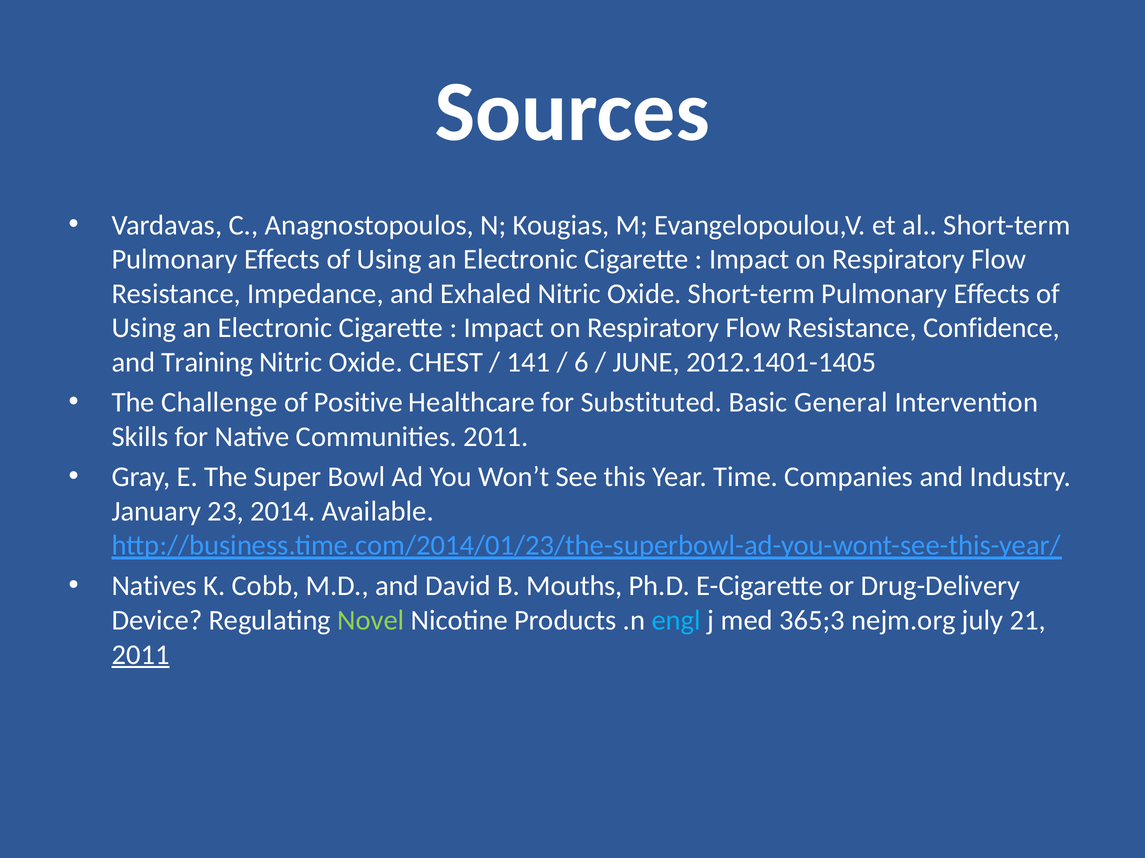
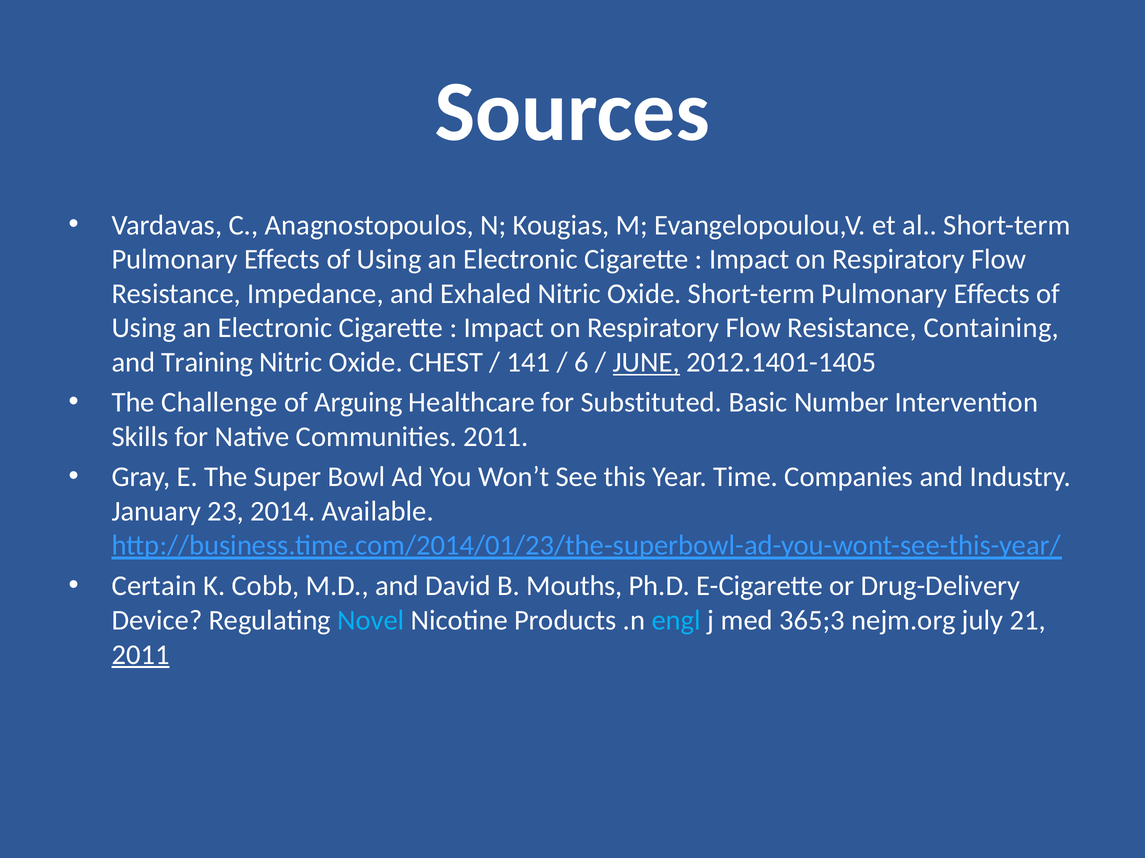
Confidence: Confidence -> Containing
JUNE underline: none -> present
Positive: Positive -> Arguing
General: General -> Number
Natives: Natives -> Certain
Novel colour: light green -> light blue
